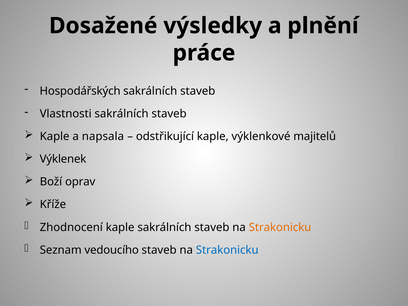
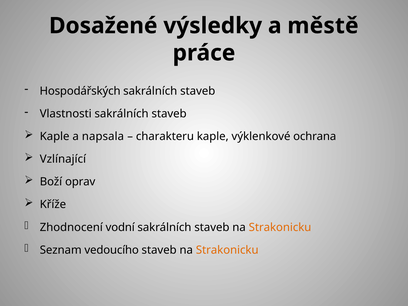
plnění: plnění -> městě
odstřikující: odstřikující -> charakteru
majitelů: majitelů -> ochrana
Výklenek: Výklenek -> Vzlínající
Zhodnocení kaple: kaple -> vodní
Strakonicku at (227, 250) colour: blue -> orange
